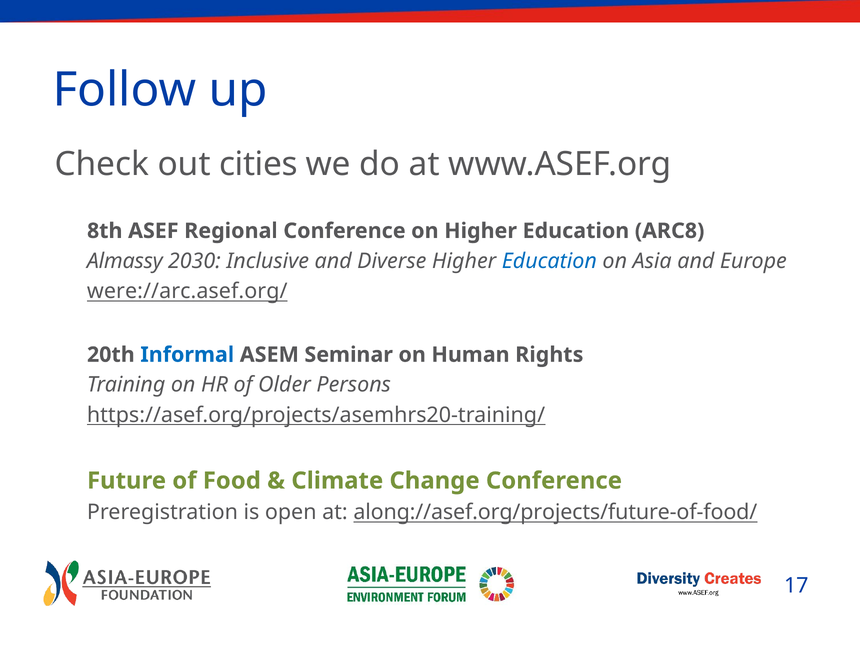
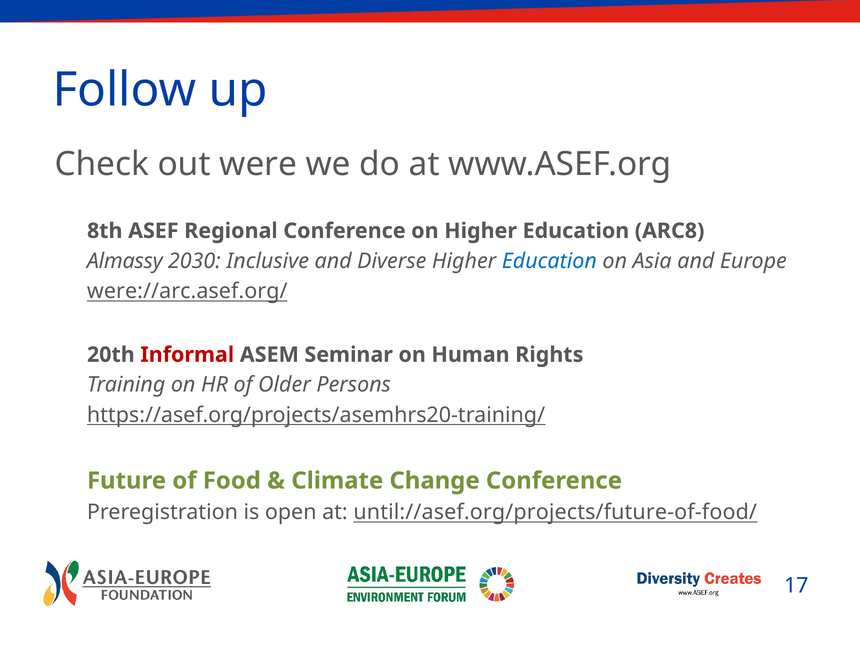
cities: cities -> were
Informal colour: blue -> red
along://asef.org/projects/future-of-food/: along://asef.org/projects/future-of-food/ -> until://asef.org/projects/future-of-food/
